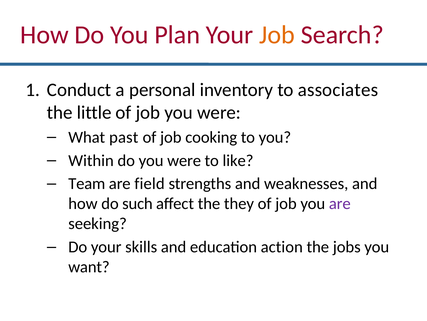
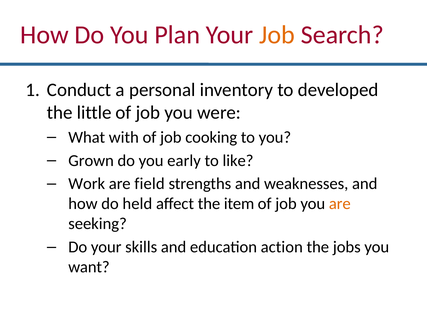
associates: associates -> developed
past: past -> with
Within: Within -> Grown
do you were: were -> early
Team: Team -> Work
such: such -> held
they: they -> item
are at (340, 203) colour: purple -> orange
